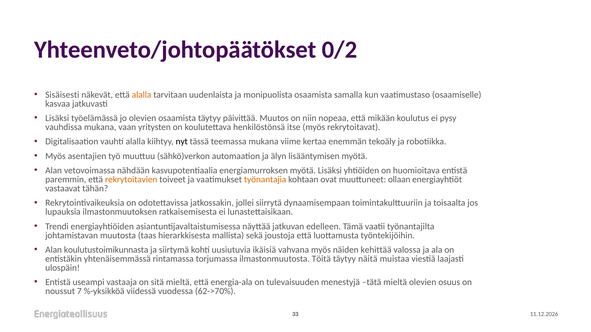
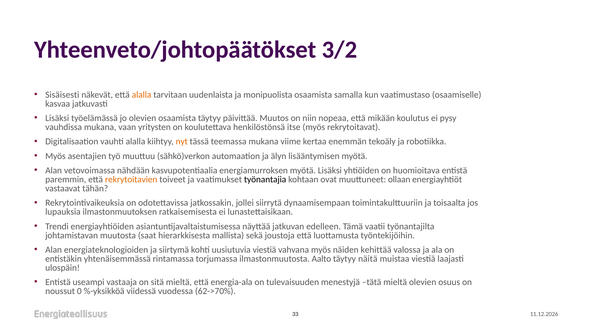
0/2: 0/2 -> 3/2
nyt colour: black -> orange
työnantajia colour: orange -> black
taas: taas -> saat
koulutustoimikunnasta: koulutustoimikunnasta -> energiateknologioiden
uusiutuvia ikäisiä: ikäisiä -> viestiä
Töitä: Töitä -> Aalto
7: 7 -> 0
